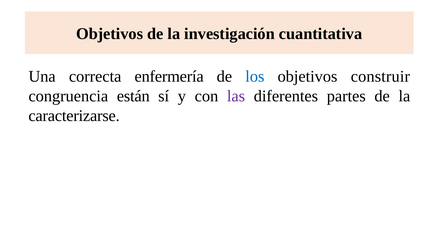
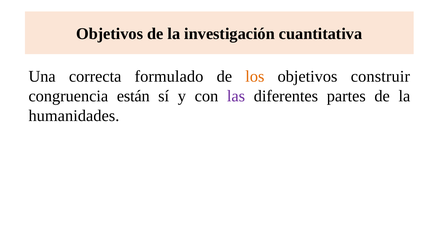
enfermería: enfermería -> formulado
los colour: blue -> orange
caracterizarse: caracterizarse -> humanidades
